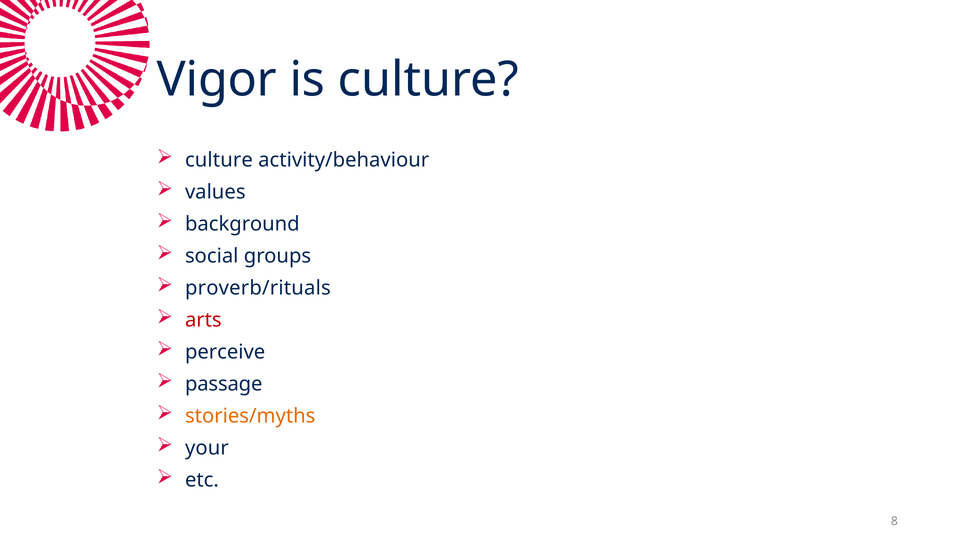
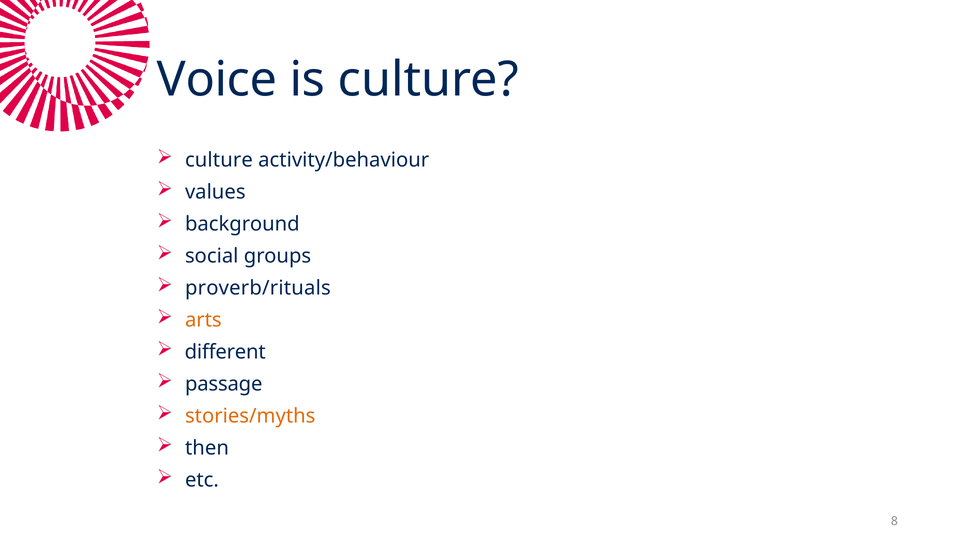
Vigor: Vigor -> Voice
arts colour: red -> orange
perceive: perceive -> different
your: your -> then
